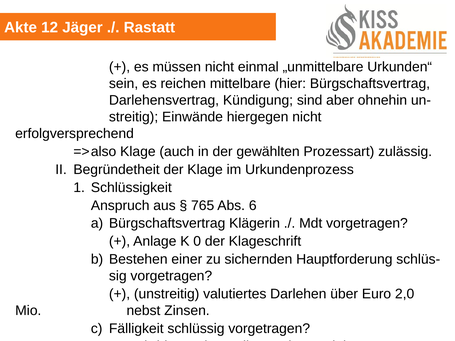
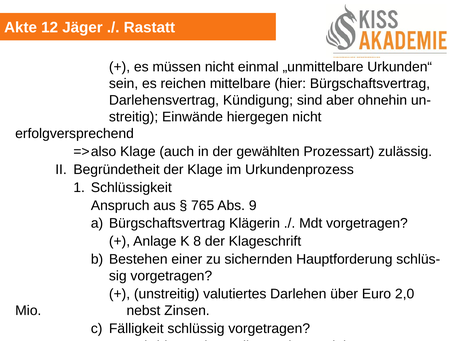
6: 6 -> 9
0: 0 -> 8
